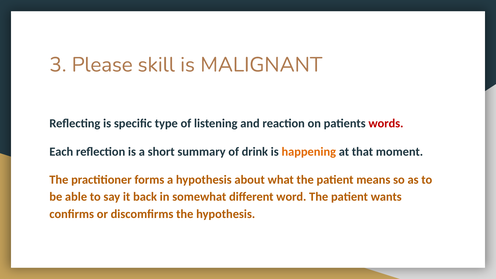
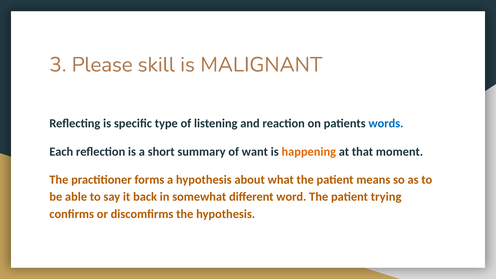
words colour: red -> blue
drink: drink -> want
wants: wants -> trying
